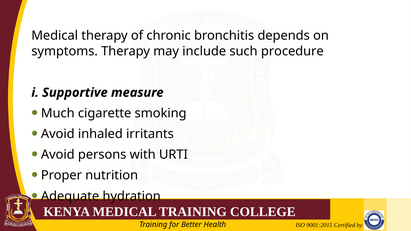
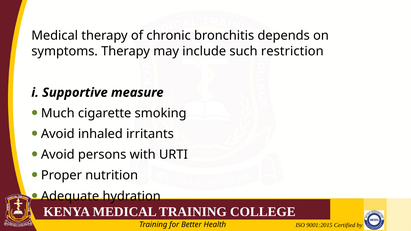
procedure: procedure -> restriction
